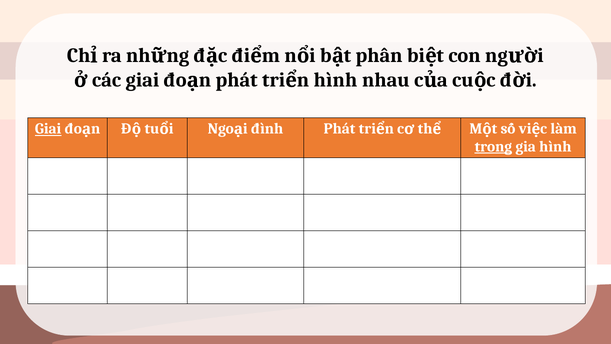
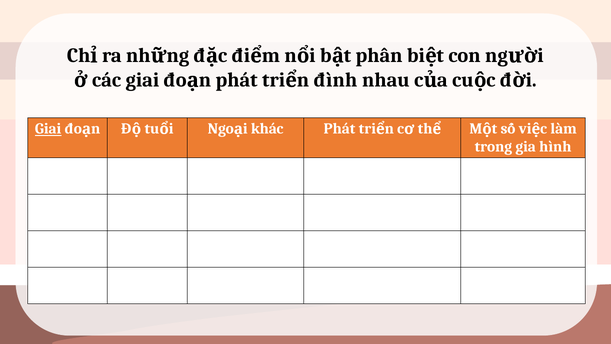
hình at (335, 80): hình -> đình
đình: đình -> khác
trong underline: present -> none
